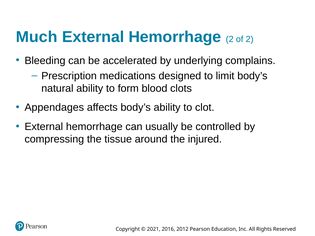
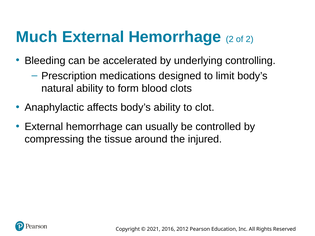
complains: complains -> controlling
Appendages: Appendages -> Anaphylactic
